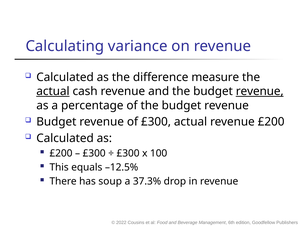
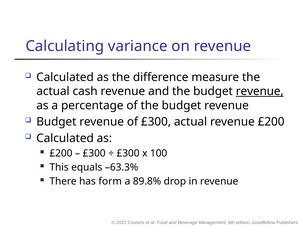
actual at (53, 91) underline: present -> none
–12.5%: –12.5% -> –63.3%
soup: soup -> form
37.3%: 37.3% -> 89.8%
